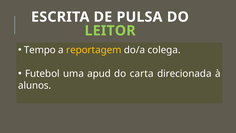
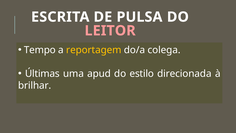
LEITOR colour: light green -> pink
Futebol: Futebol -> Últimas
carta: carta -> estilo
alunos: alunos -> brilhar
